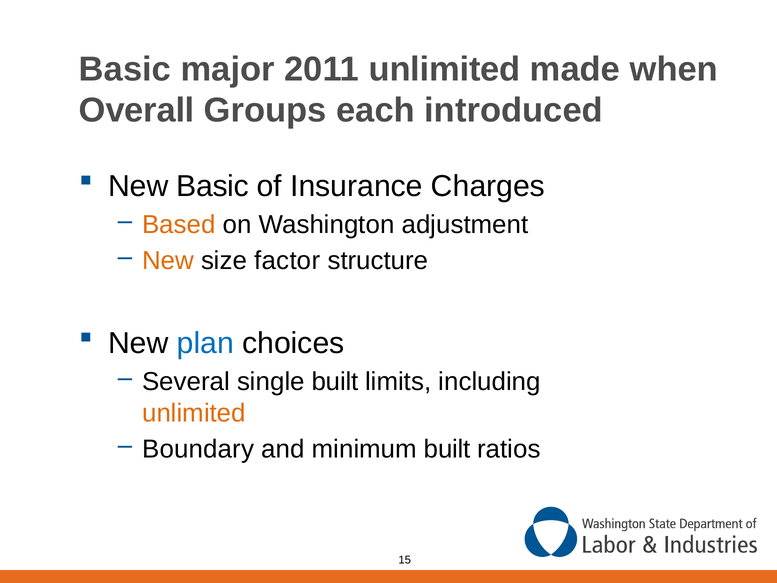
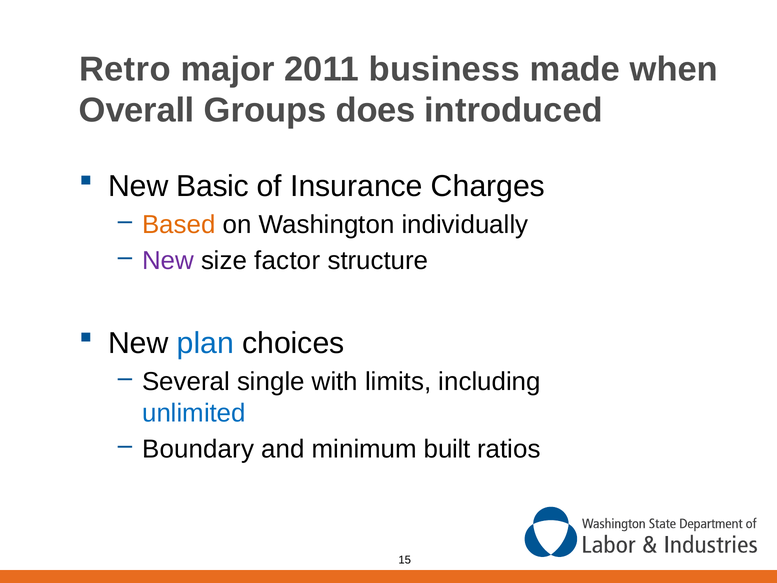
Basic at (125, 69): Basic -> Retro
2011 unlimited: unlimited -> business
each: each -> does
adjustment: adjustment -> individually
New at (168, 261) colour: orange -> purple
single built: built -> with
unlimited at (194, 413) colour: orange -> blue
